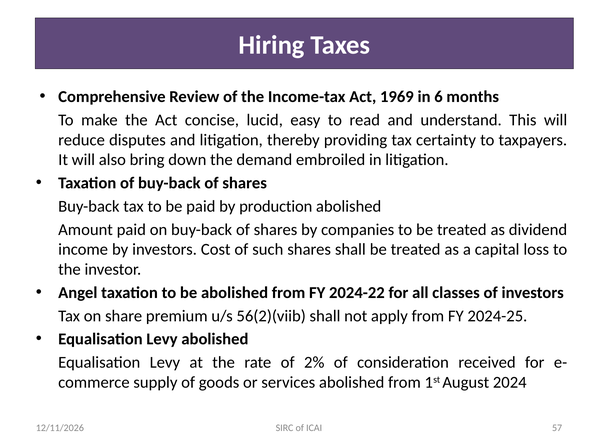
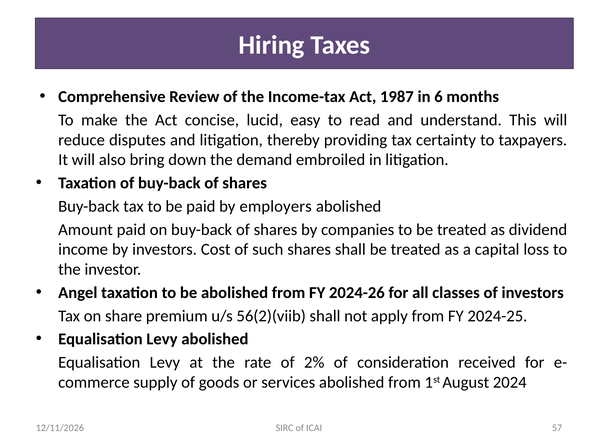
1969: 1969 -> 1987
production: production -> employers
2024-22: 2024-22 -> 2024-26
